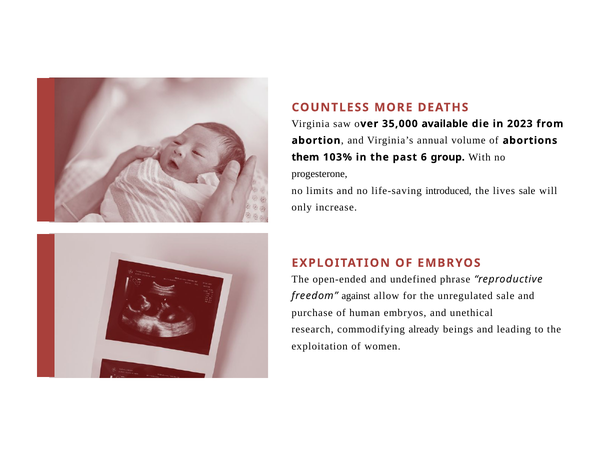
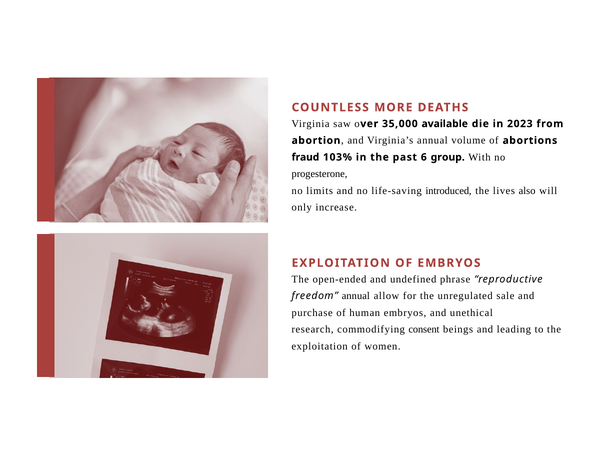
them: them -> fraud
lives sale: sale -> also
freedom against: against -> annual
already: already -> consent
